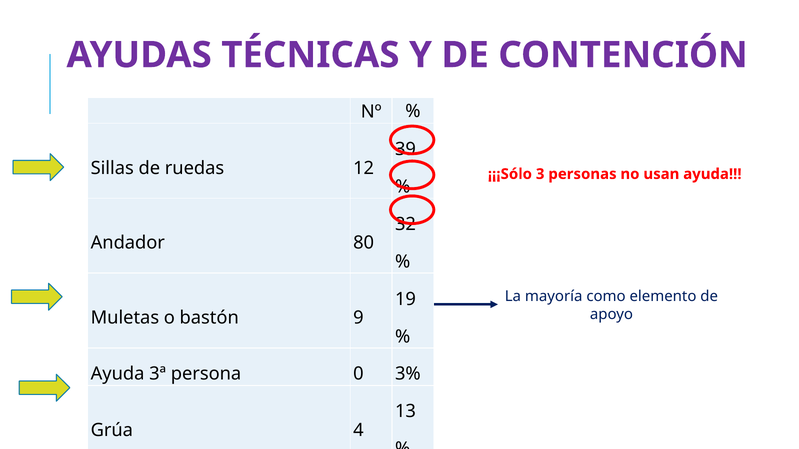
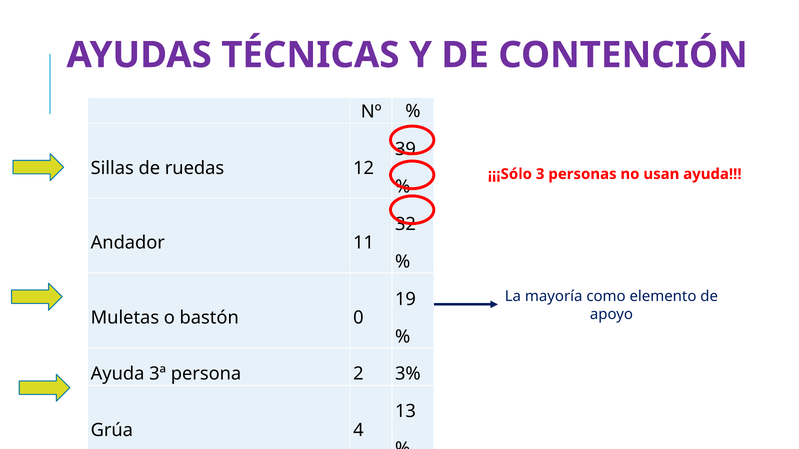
Andador 80: 80 -> 11
bastón 9: 9 -> 0
persona 0: 0 -> 2
